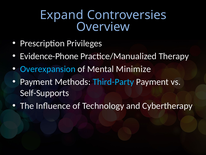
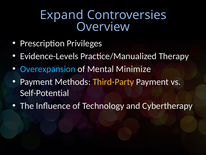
Evidence-Phone: Evidence-Phone -> Evidence-Levels
Third-Party colour: light blue -> yellow
Self-Supports: Self-Supports -> Self-Potential
